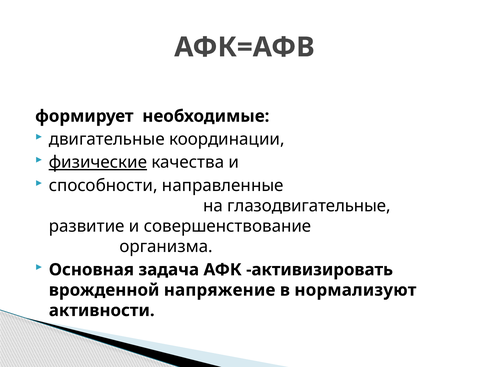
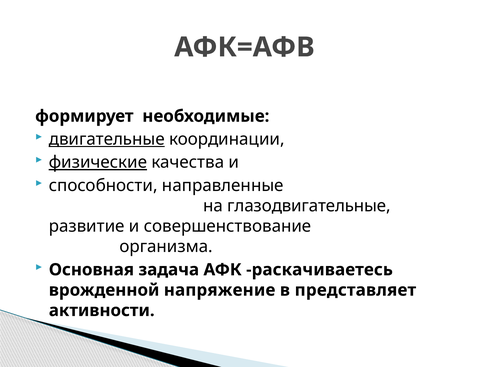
двигательные underline: none -> present
активизировать: активизировать -> раскачиваетесь
нормализуют: нормализуют -> представляет
